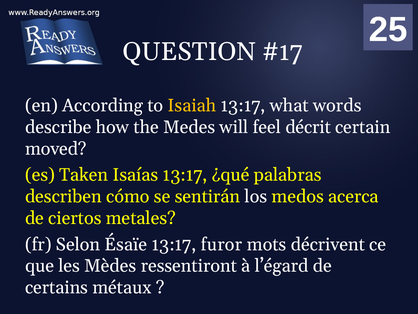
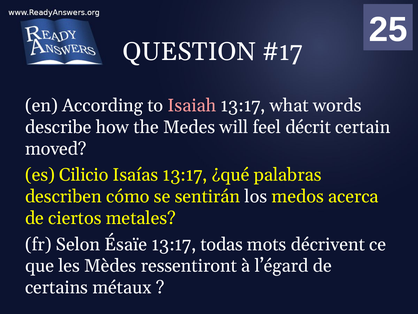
Isaiah colour: yellow -> pink
Taken: Taken -> Cilicio
furor: furor -> todas
